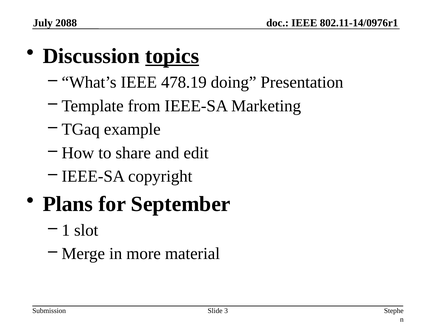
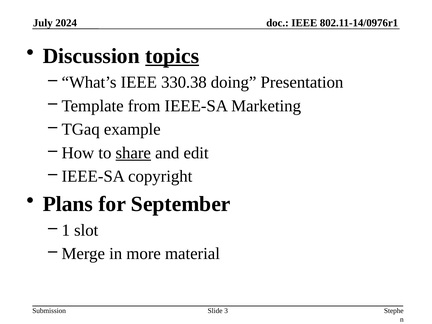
2088: 2088 -> 2024
478.19: 478.19 -> 330.38
share underline: none -> present
